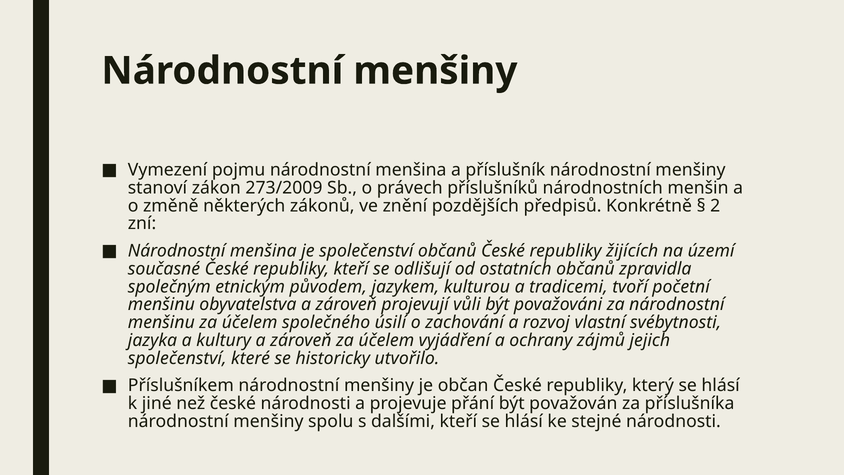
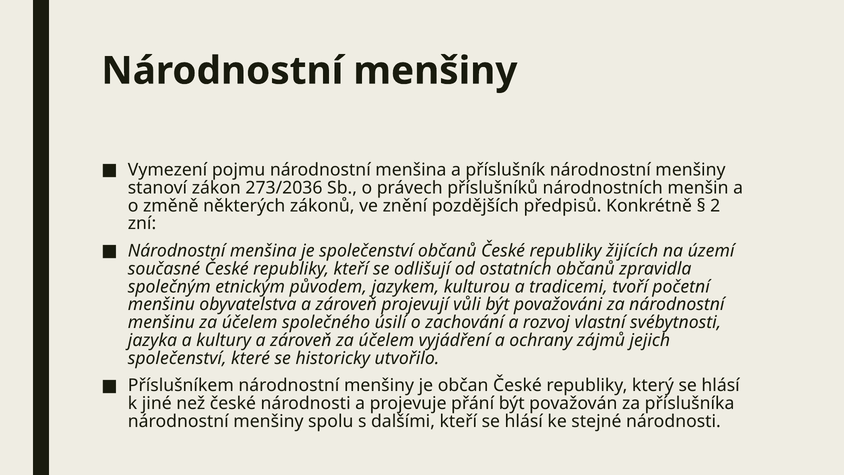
273/2009: 273/2009 -> 273/2036
